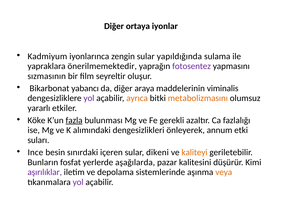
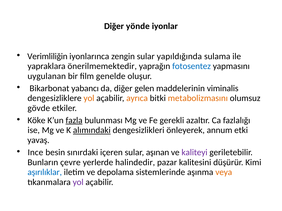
ortaya: ortaya -> yönde
Kadmiyum: Kadmiyum -> Verimliliğin
fotosentez colour: purple -> blue
sızmasının: sızmasının -> uygulanan
seyreltir: seyreltir -> genelde
araya: araya -> gelen
yol at (89, 98) colour: purple -> orange
yararlı: yararlı -> gövde
alımındaki underline: none -> present
suları: suları -> yavaş
dikeni: dikeni -> aşınan
kaliteyi colour: orange -> purple
fosfat: fosfat -> çevre
aşağılarda: aşağılarda -> halindedir
aşırılıklar colour: purple -> blue
